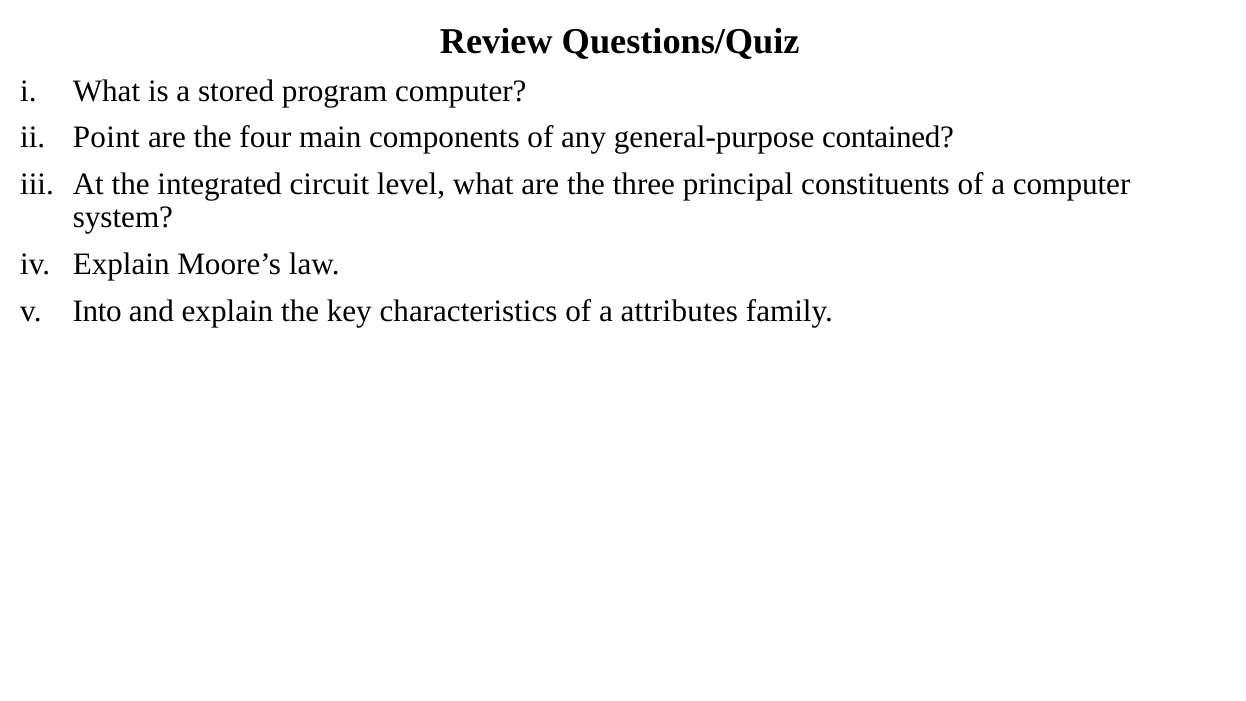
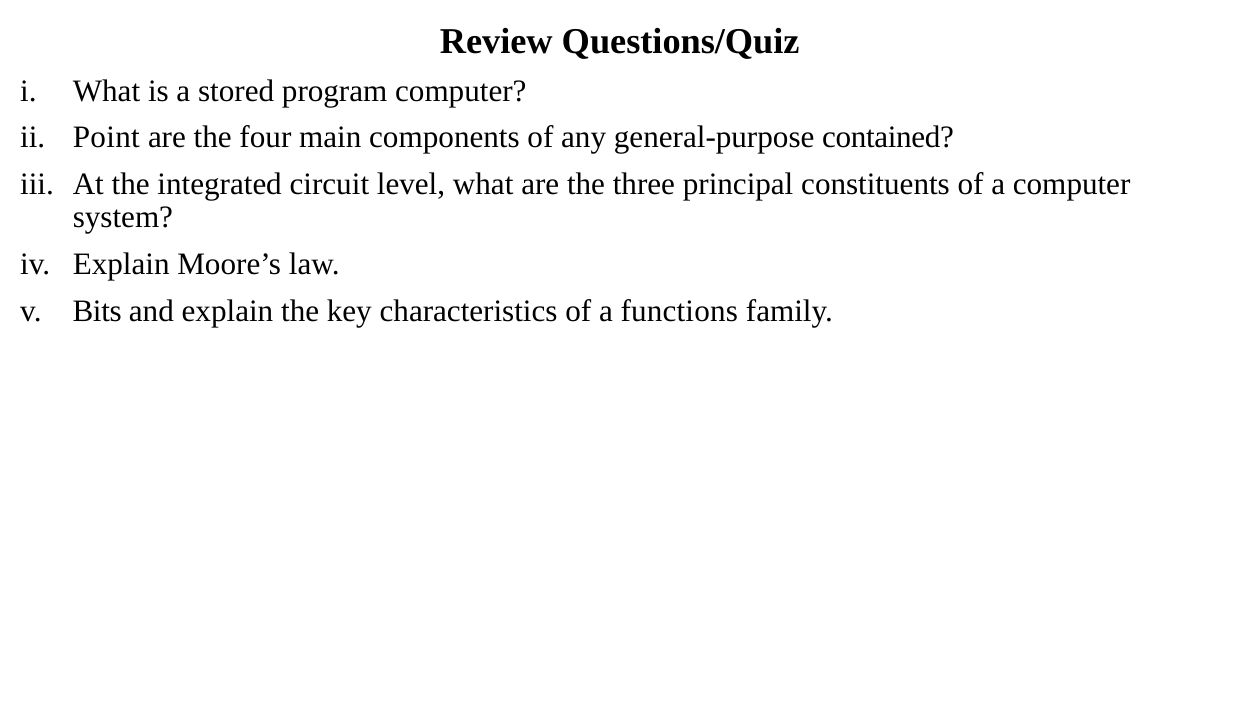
Into: Into -> Bits
attributes: attributes -> functions
